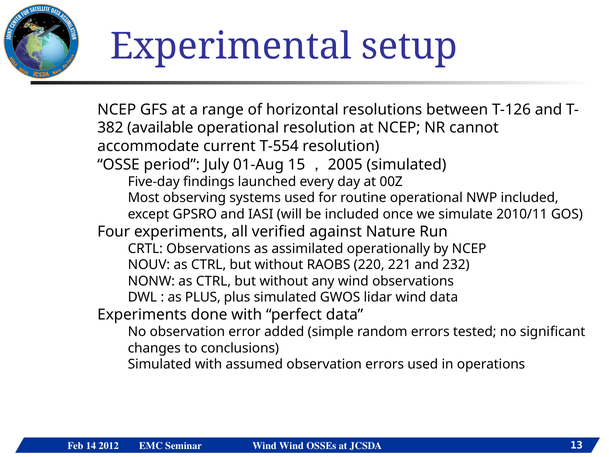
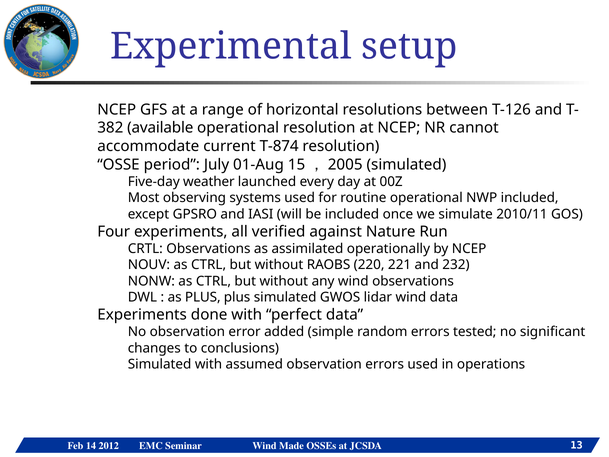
T-554: T-554 -> T-874
findings: findings -> weather
Wind Wind: Wind -> Made
